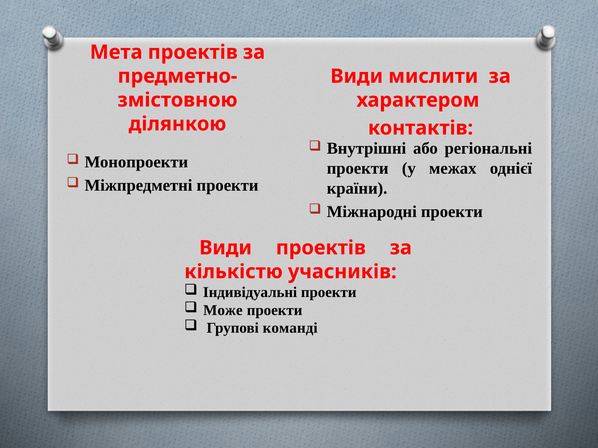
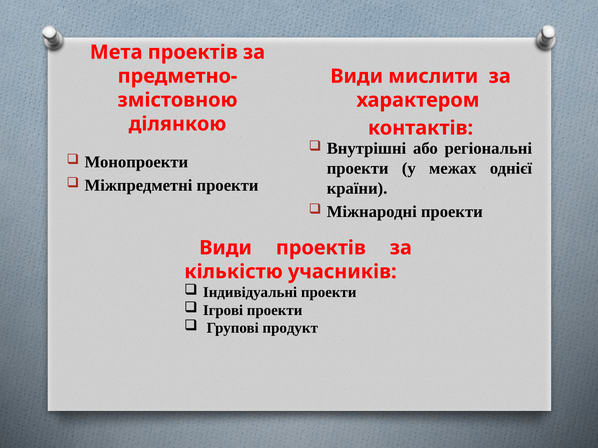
Може: Може -> Ігрові
команді: команді -> продукт
